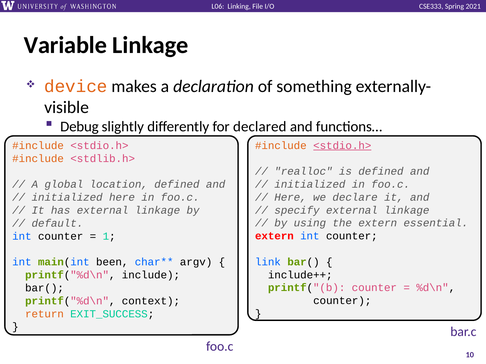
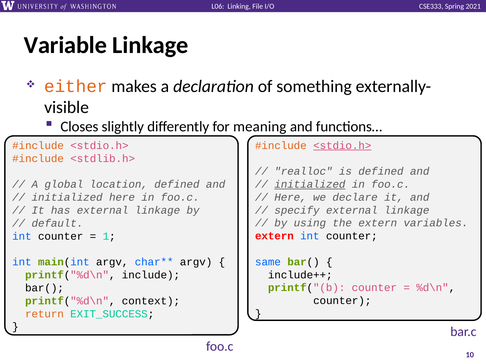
device: device -> either
Debug: Debug -> Closes
declared: declared -> meaning
initialized at (310, 185) underline: none -> present
essential: essential -> variables
link: link -> same
main(int been: been -> argv
